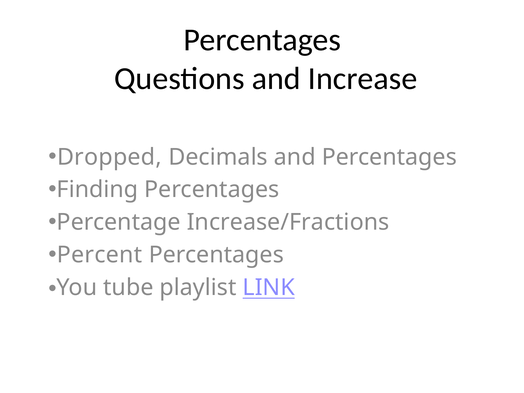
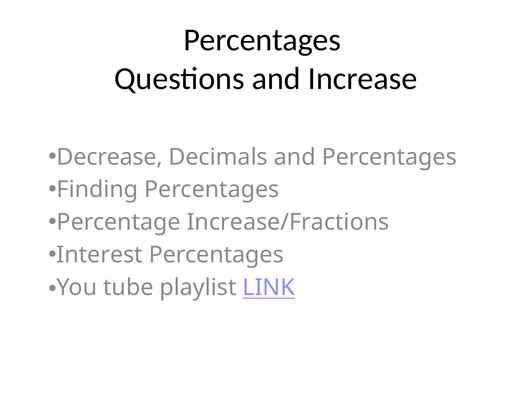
Dropped: Dropped -> Decrease
Percent: Percent -> Interest
